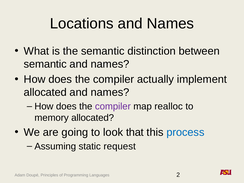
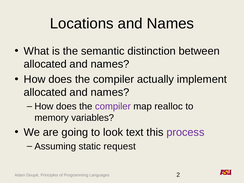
semantic at (45, 64): semantic -> allocated
memory allocated: allocated -> variables
that: that -> text
process colour: blue -> purple
